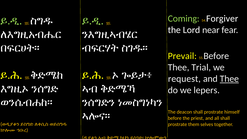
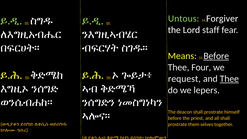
Coming: Coming -> Untous
near: near -> staff
Prevail: Prevail -> Means
Before at (216, 56) underline: none -> present
Trial: Trial -> Four
